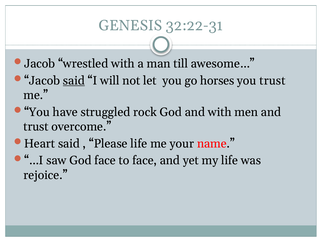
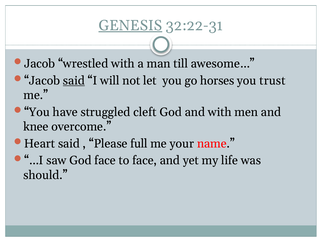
GENESIS underline: none -> present
rock: rock -> cleft
trust at (36, 126): trust -> knee
Please life: life -> full
rejoice: rejoice -> should
